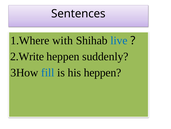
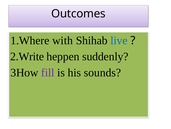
Sentences: Sentences -> Outcomes
fill colour: blue -> purple
his heppen: heppen -> sounds
